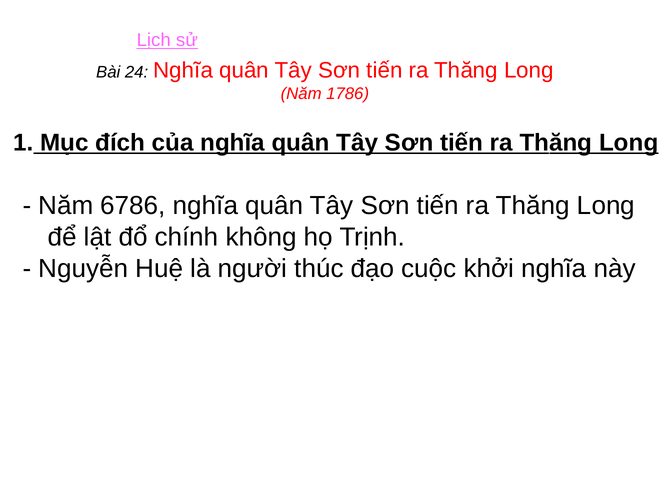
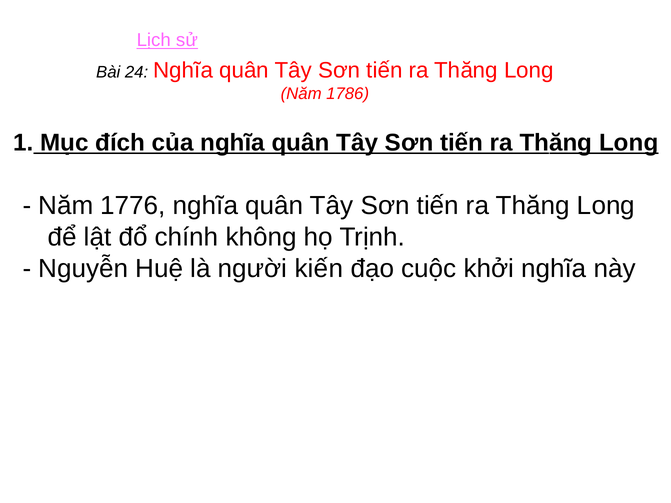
6786: 6786 -> 1776
thúc: thúc -> kiến
